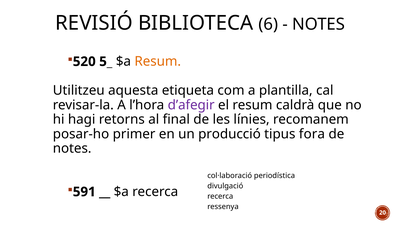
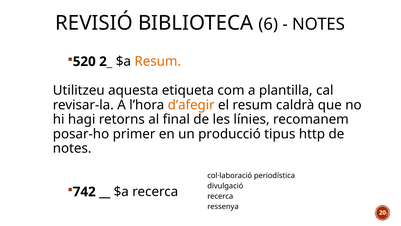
5_: 5_ -> 2_
d’afegir colour: purple -> orange
fora: fora -> http
591: 591 -> 742
